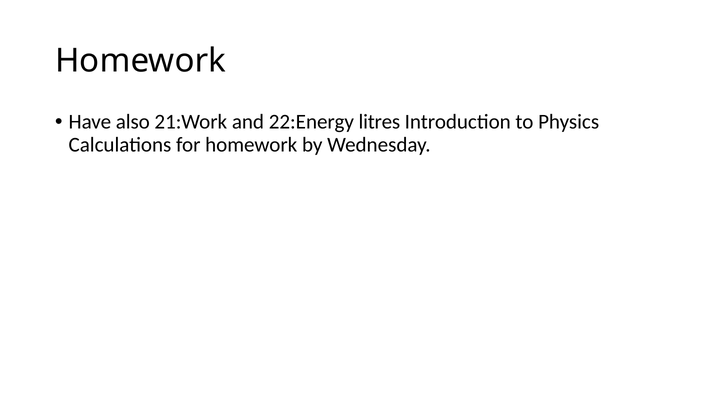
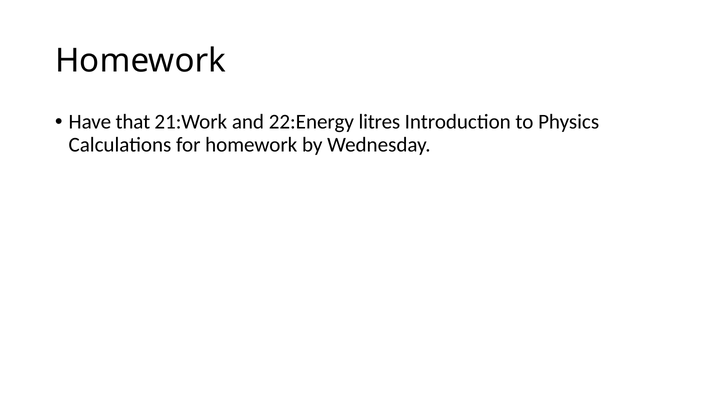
also: also -> that
